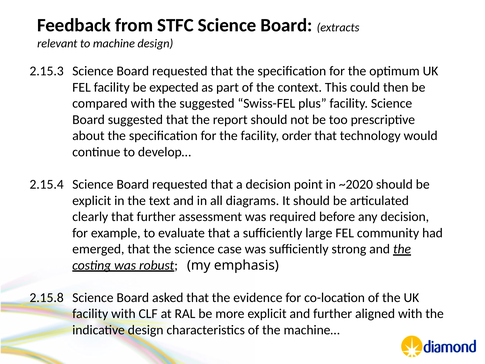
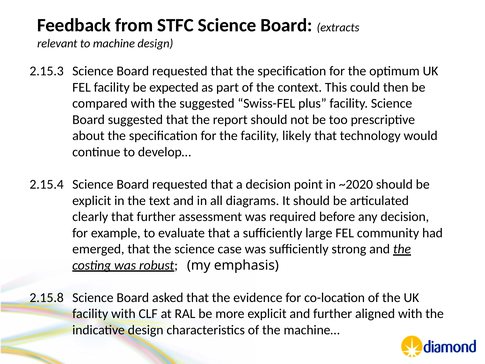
order: order -> likely
